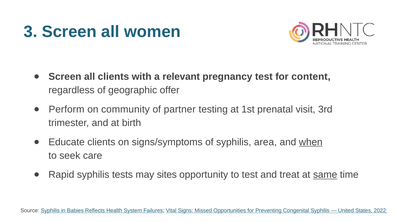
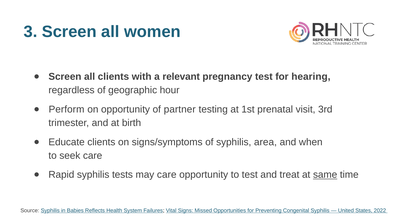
content: content -> hearing
offer: offer -> hour
on community: community -> opportunity
when underline: present -> none
may sites: sites -> care
